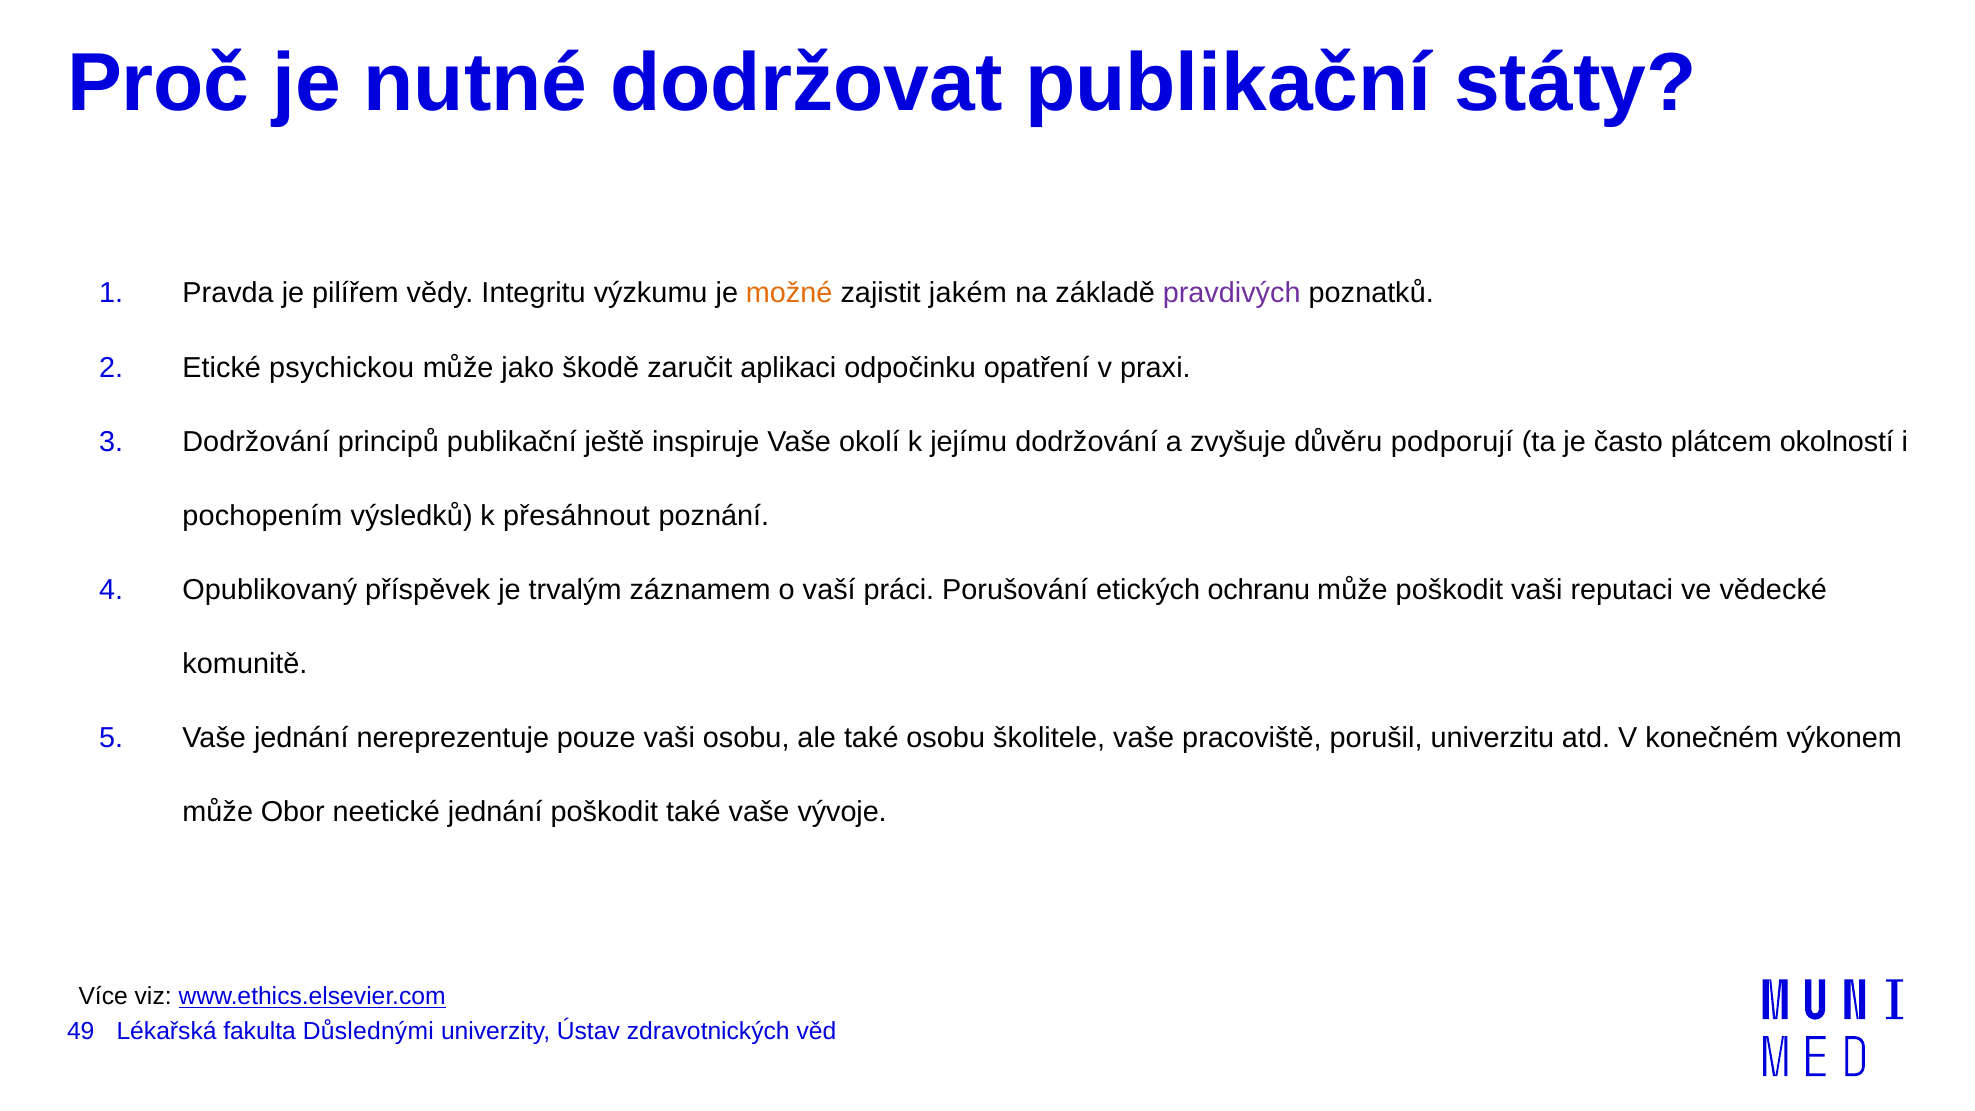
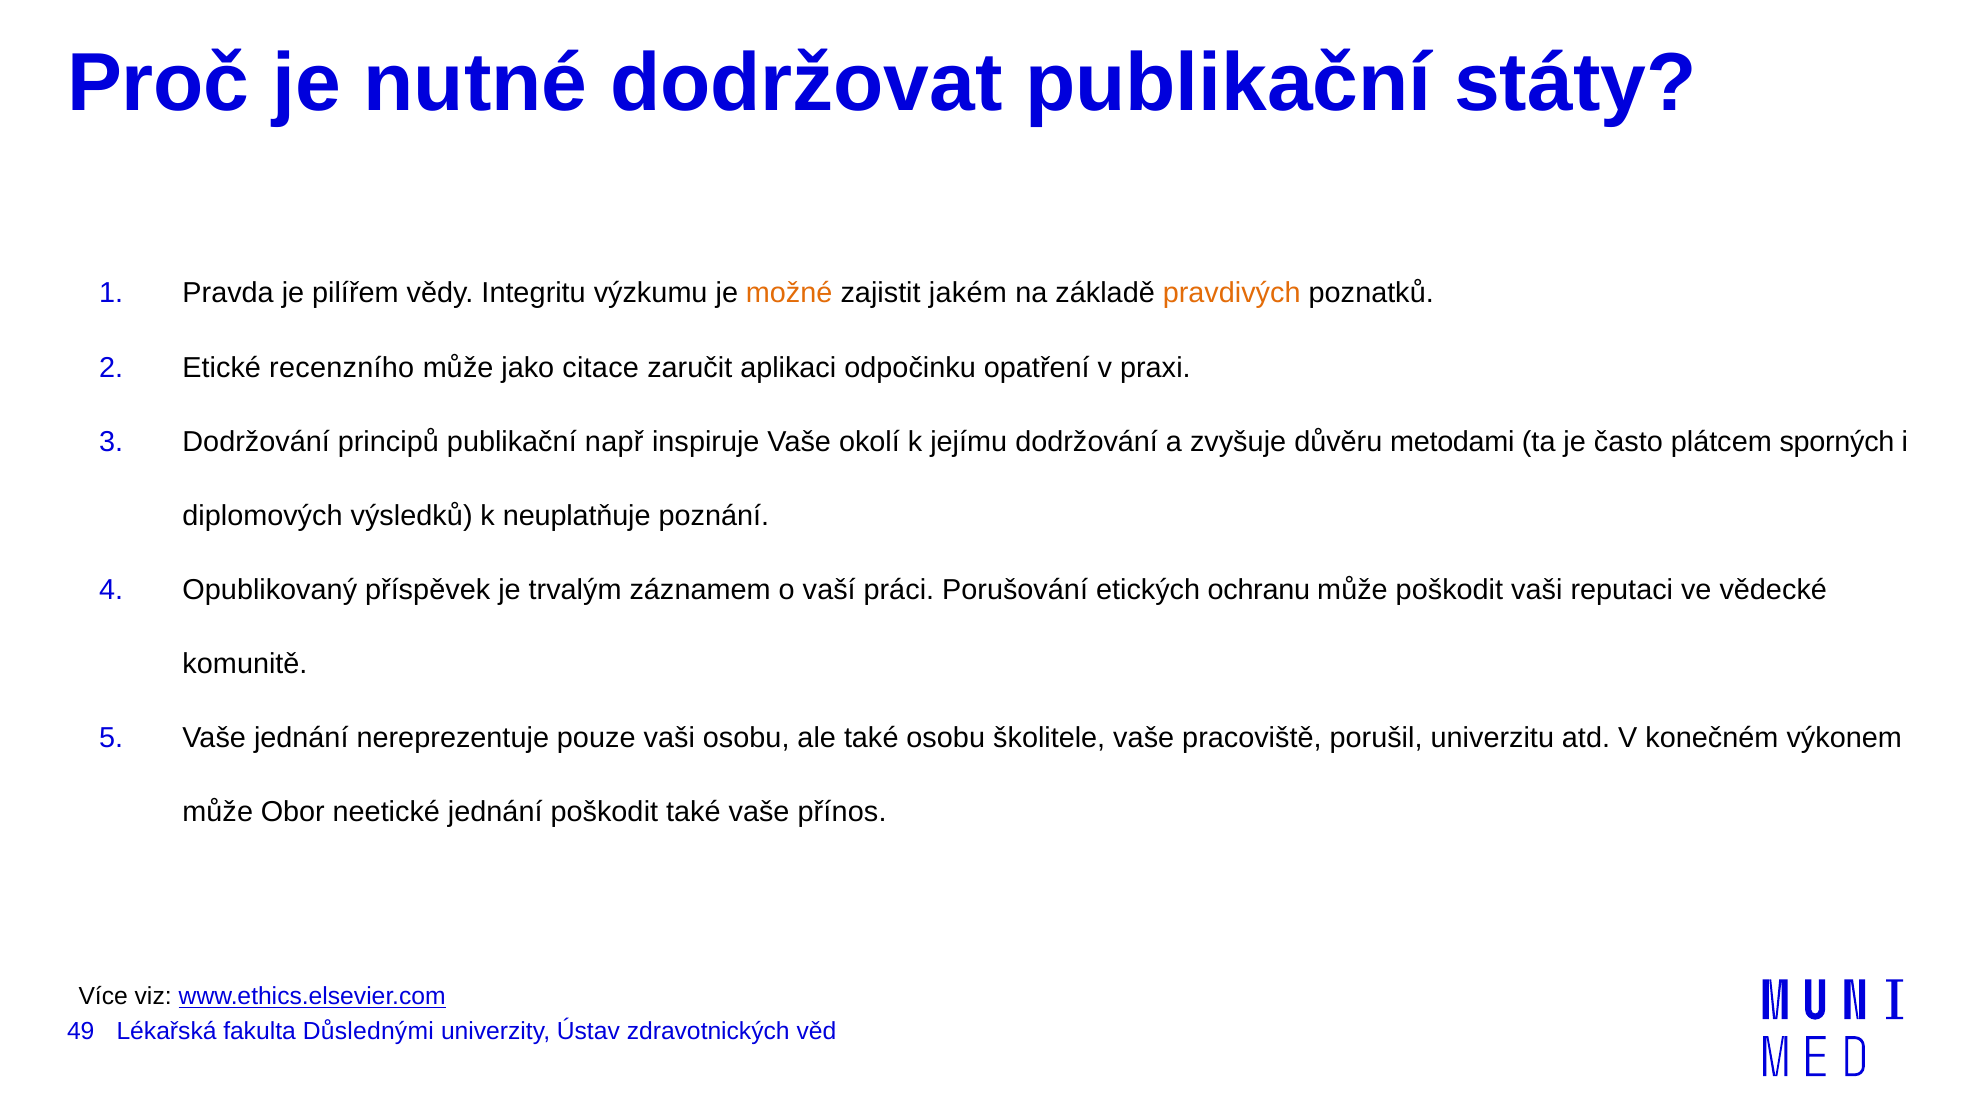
pravdivých colour: purple -> orange
psychickou: psychickou -> recenzního
škodě: škodě -> citace
ještě: ještě -> např
podporují: podporují -> metodami
okolností: okolností -> sporných
pochopením: pochopením -> diplomových
přesáhnout: přesáhnout -> neuplatňuje
vývoje: vývoje -> přínos
